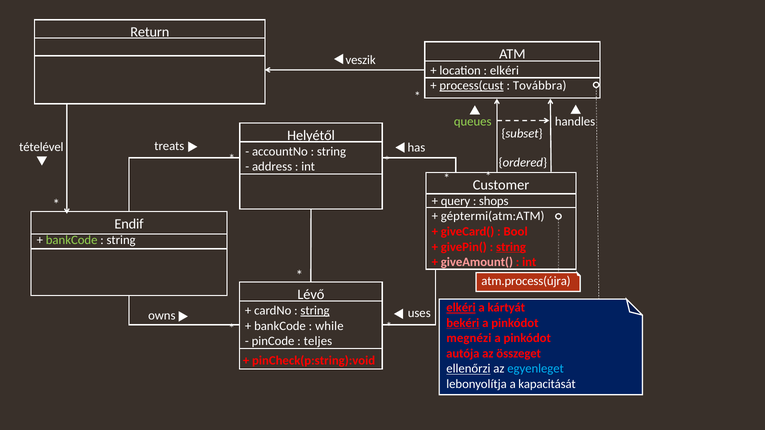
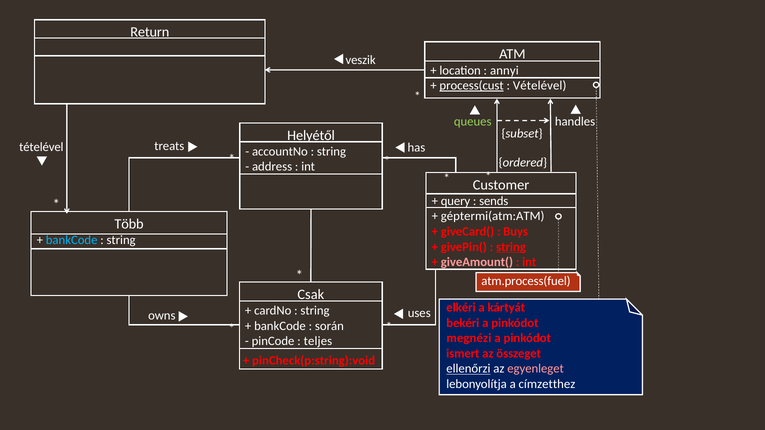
elkéri at (504, 70): elkéri -> annyi
Továbbra: Továbbra -> Vételével
shops: shops -> sends
Endif: Endif -> Több
Bool: Bool -> Buys
bankCode at (72, 240) colour: light green -> light blue
atm.process(újra: atm.process(újra -> atm.process(fuel
Lévő: Lévő -> Csak
elkéri at (461, 308) underline: present -> none
string at (315, 311) underline: present -> none
bekéri underline: present -> none
while: while -> során
autója: autója -> ismert
egyenleget colour: light blue -> pink
kapacitását: kapacitását -> címzetthez
